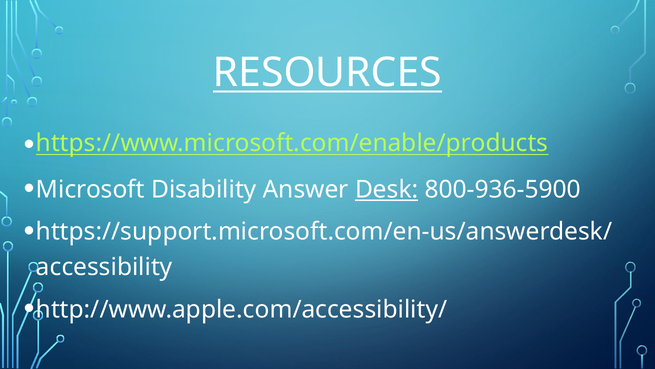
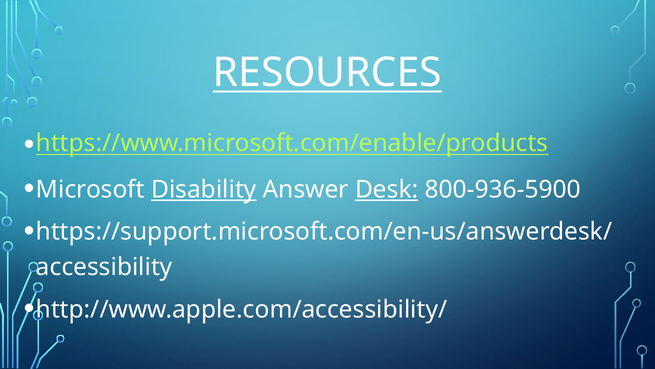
Disability underline: none -> present
